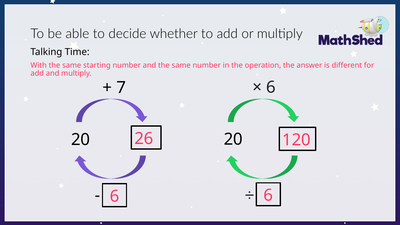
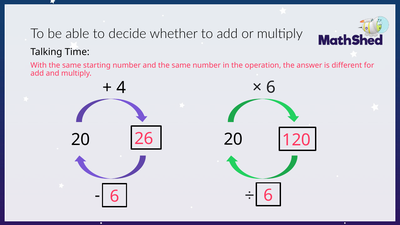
7: 7 -> 4
